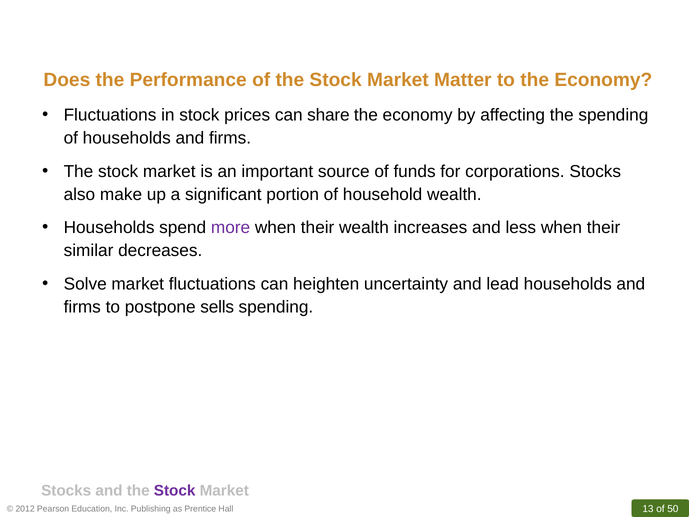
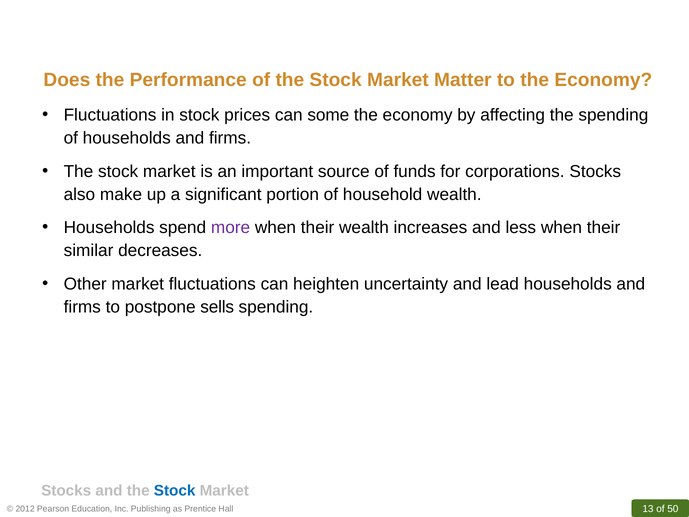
share: share -> some
Solve: Solve -> Other
Stock at (175, 490) colour: purple -> blue
